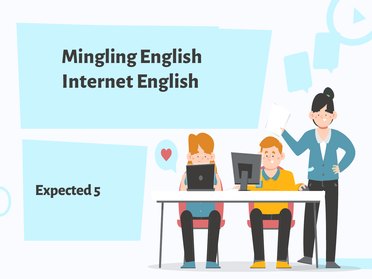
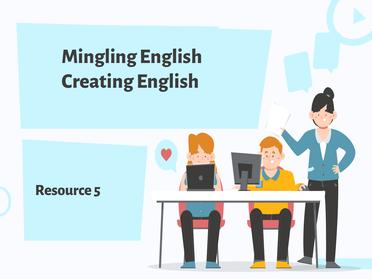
Internet: Internet -> Creating
Expected: Expected -> Resource
